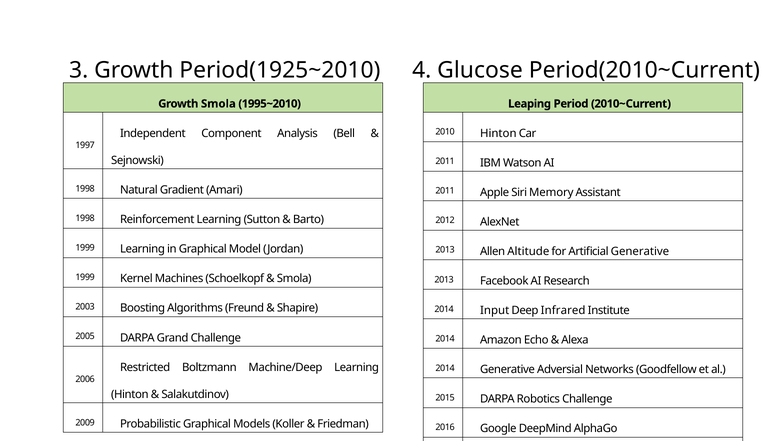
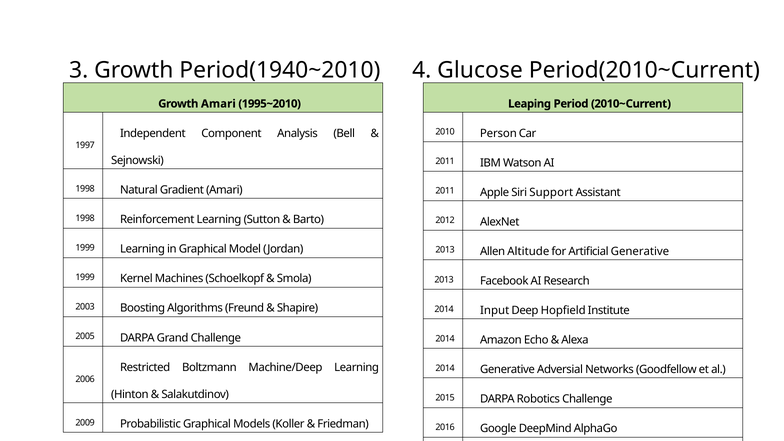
Period(1925~2010: Period(1925~2010 -> Period(1940~2010
Growth Smola: Smola -> Amari
2010 Hinton: Hinton -> Person
Memory: Memory -> Support
Infrared: Infrared -> Hopfield
